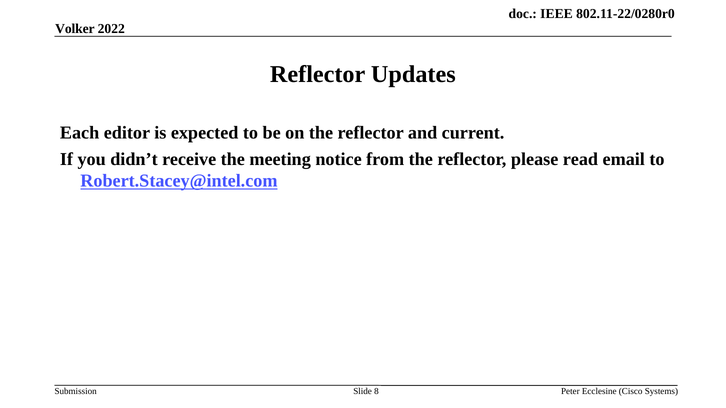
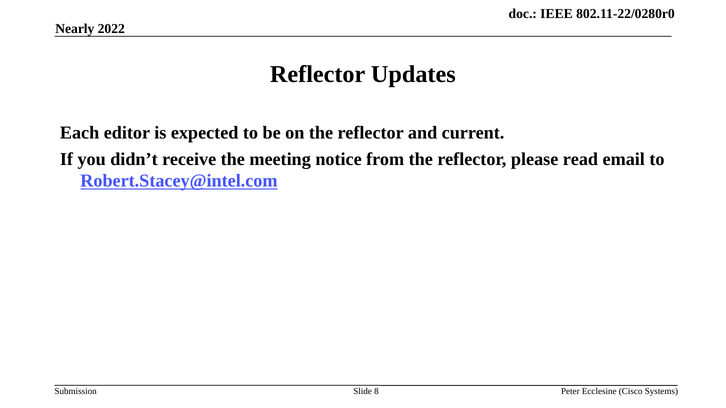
Volker: Volker -> Nearly
